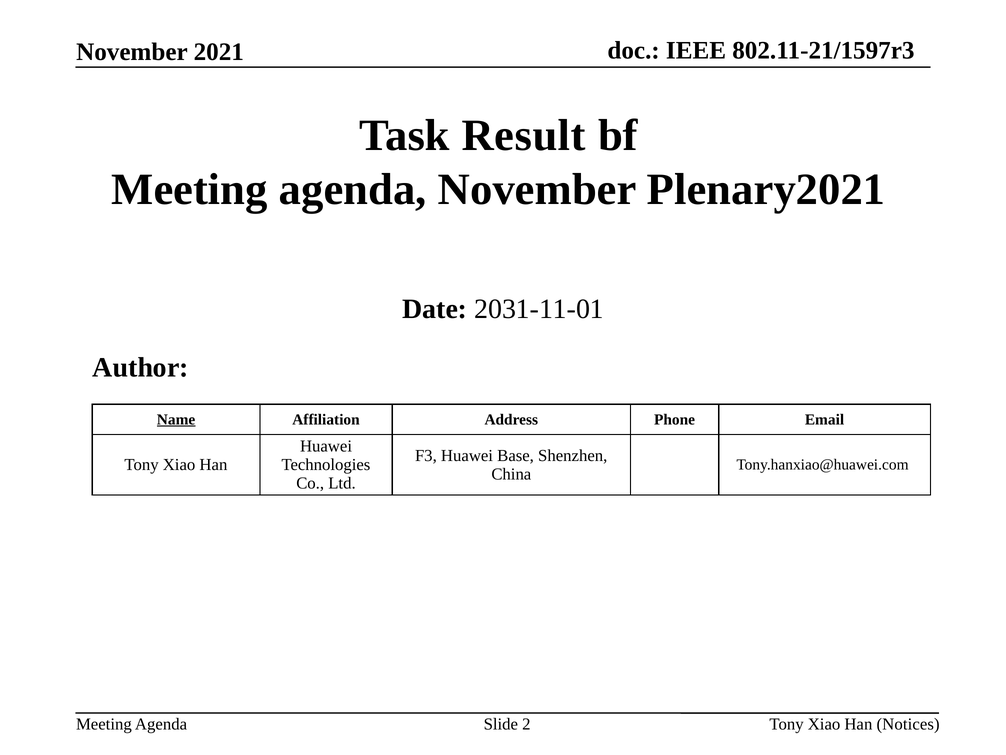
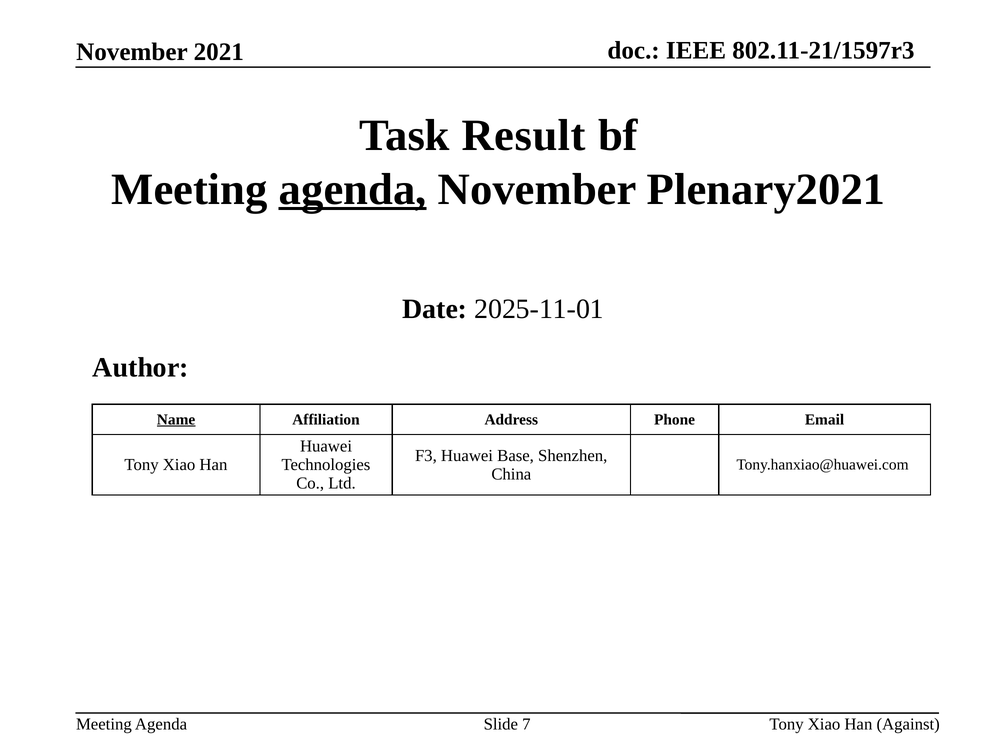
agenda at (353, 189) underline: none -> present
2031-11-01: 2031-11-01 -> 2025-11-01
2: 2 -> 7
Notices: Notices -> Against
